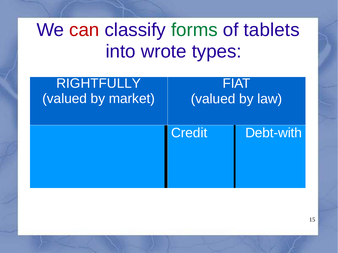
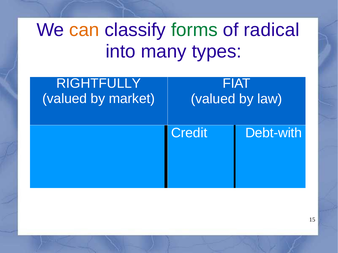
can colour: red -> orange
tablets: tablets -> radical
wrote: wrote -> many
